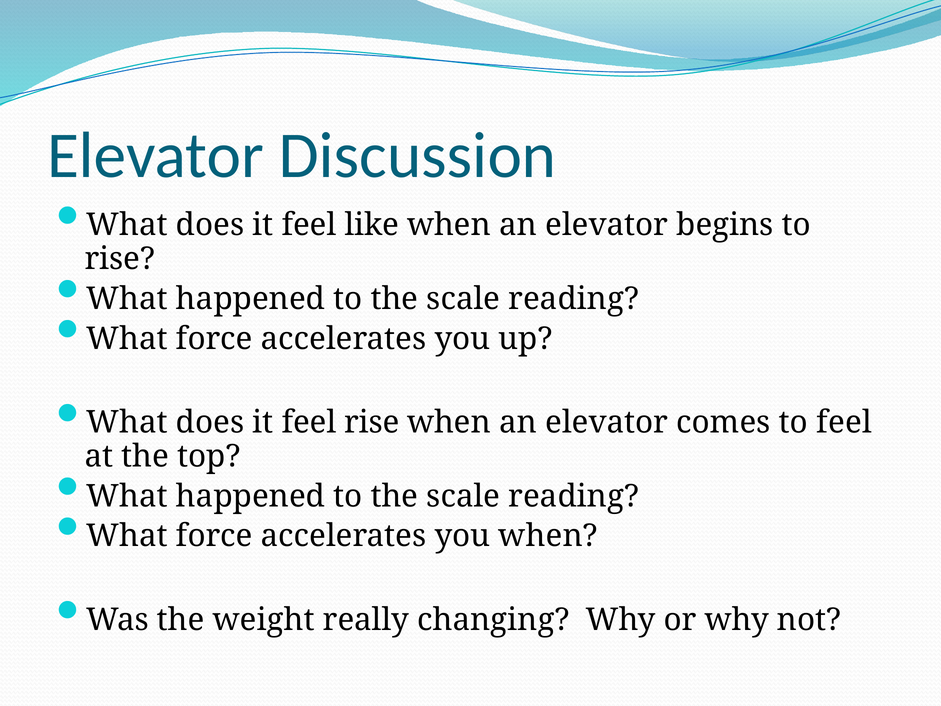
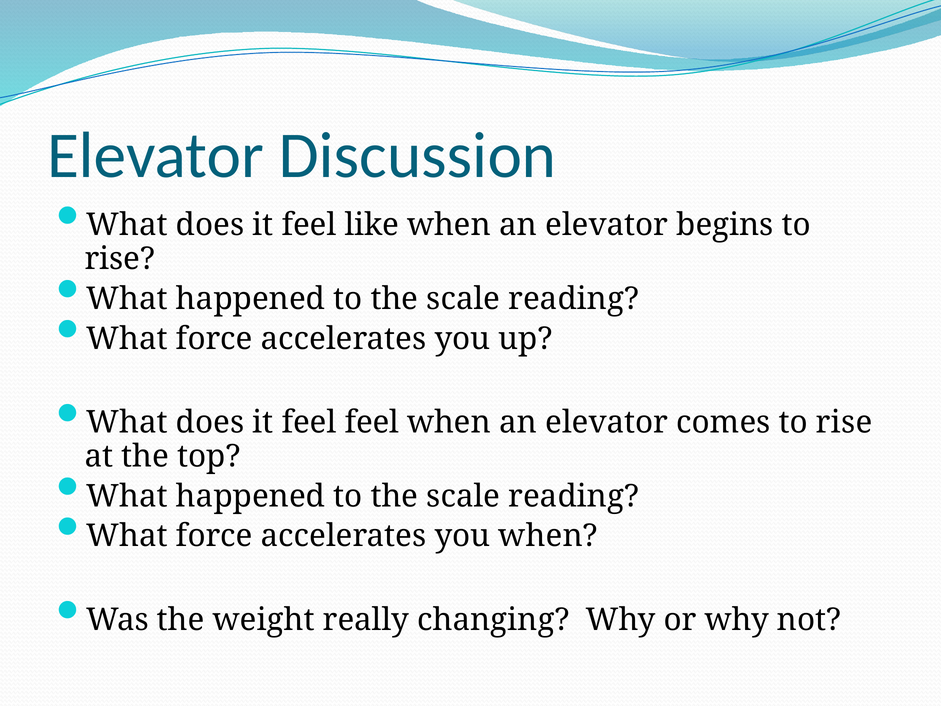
feel rise: rise -> feel
comes to feel: feel -> rise
